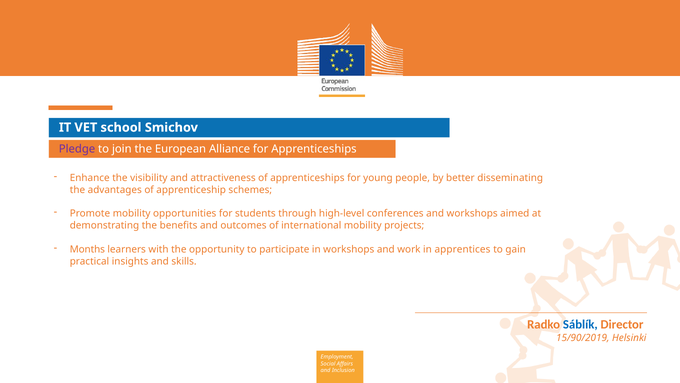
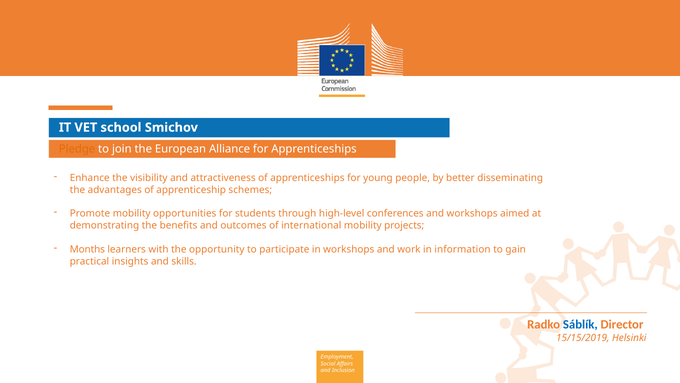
Pledge colour: purple -> orange
apprentices: apprentices -> information
15/90/2019: 15/90/2019 -> 15/15/2019
